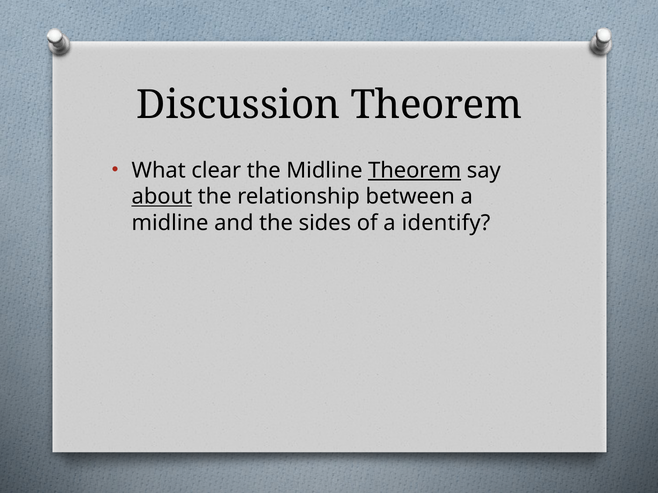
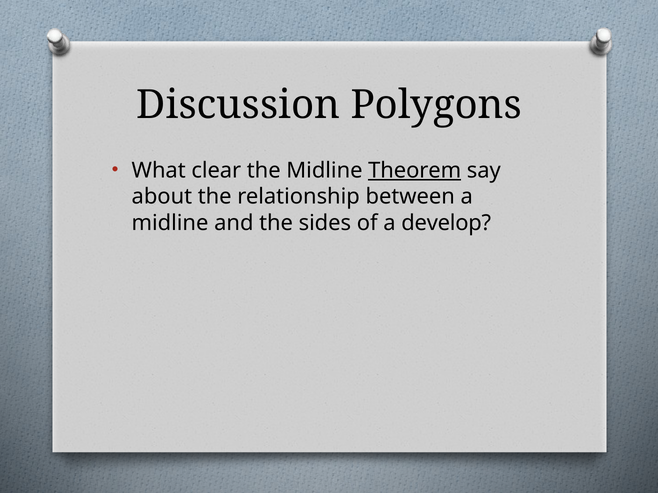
Discussion Theorem: Theorem -> Polygons
about underline: present -> none
identify: identify -> develop
